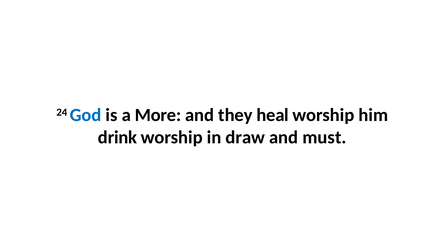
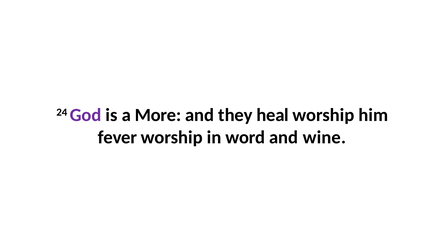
God colour: blue -> purple
drink: drink -> fever
draw: draw -> word
must: must -> wine
